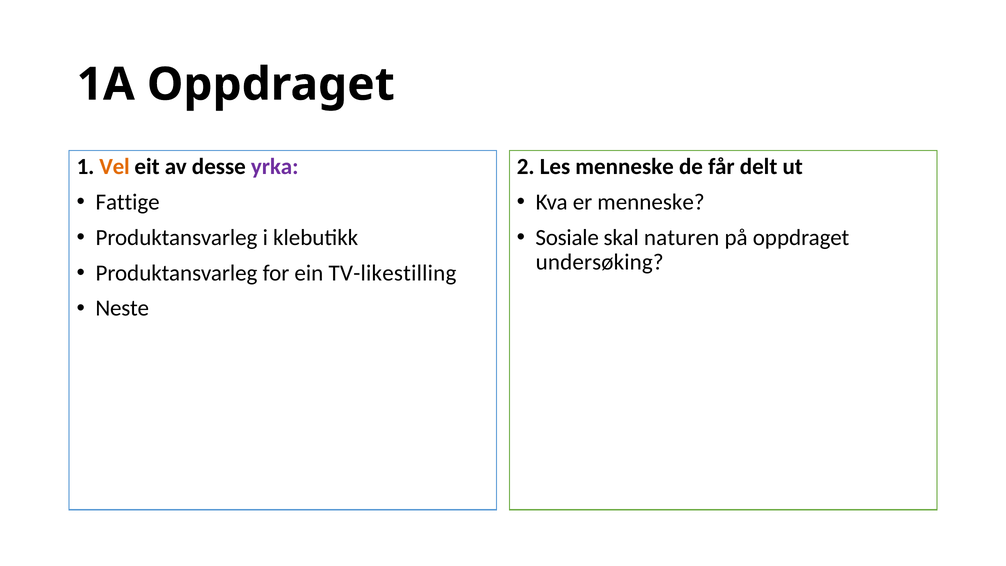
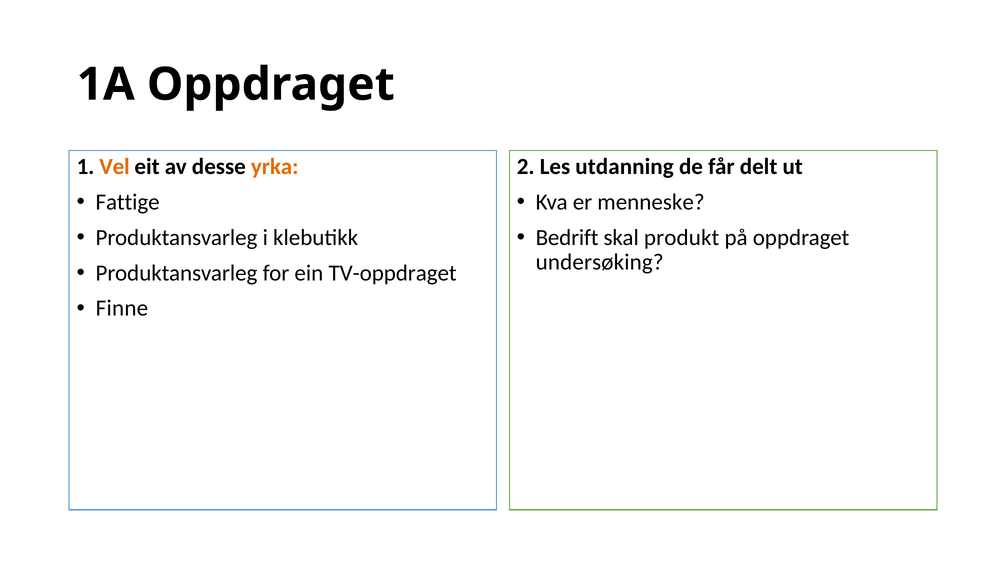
yrka colour: purple -> orange
Les menneske: menneske -> utdanning
Sosiale: Sosiale -> Bedrift
naturen: naturen -> produkt
TV-likestilling: TV-likestilling -> TV-oppdraget
Neste: Neste -> Finne
